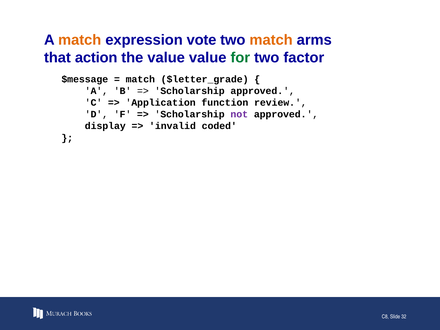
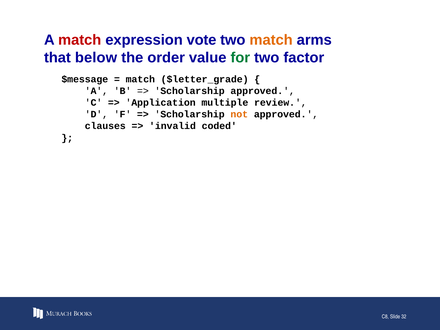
match at (80, 40) colour: orange -> red
action: action -> below
the value: value -> order
function: function -> multiple
not colour: purple -> orange
display: display -> clauses
